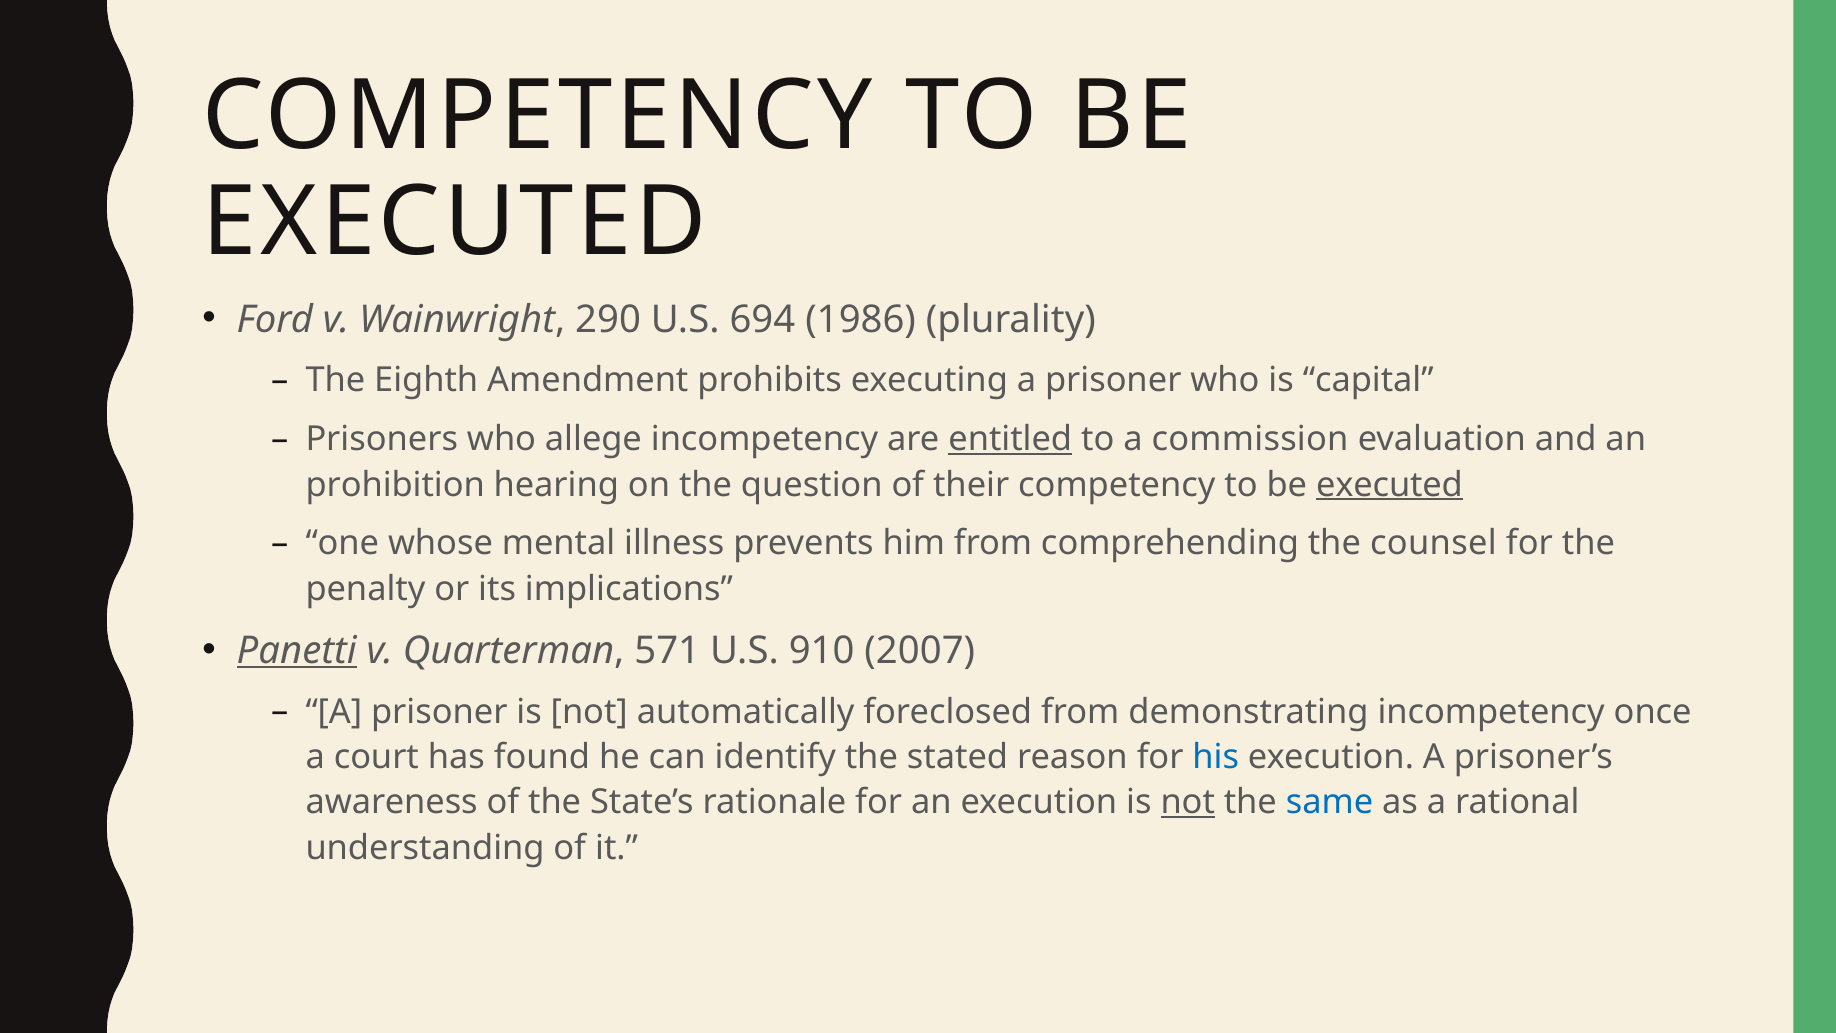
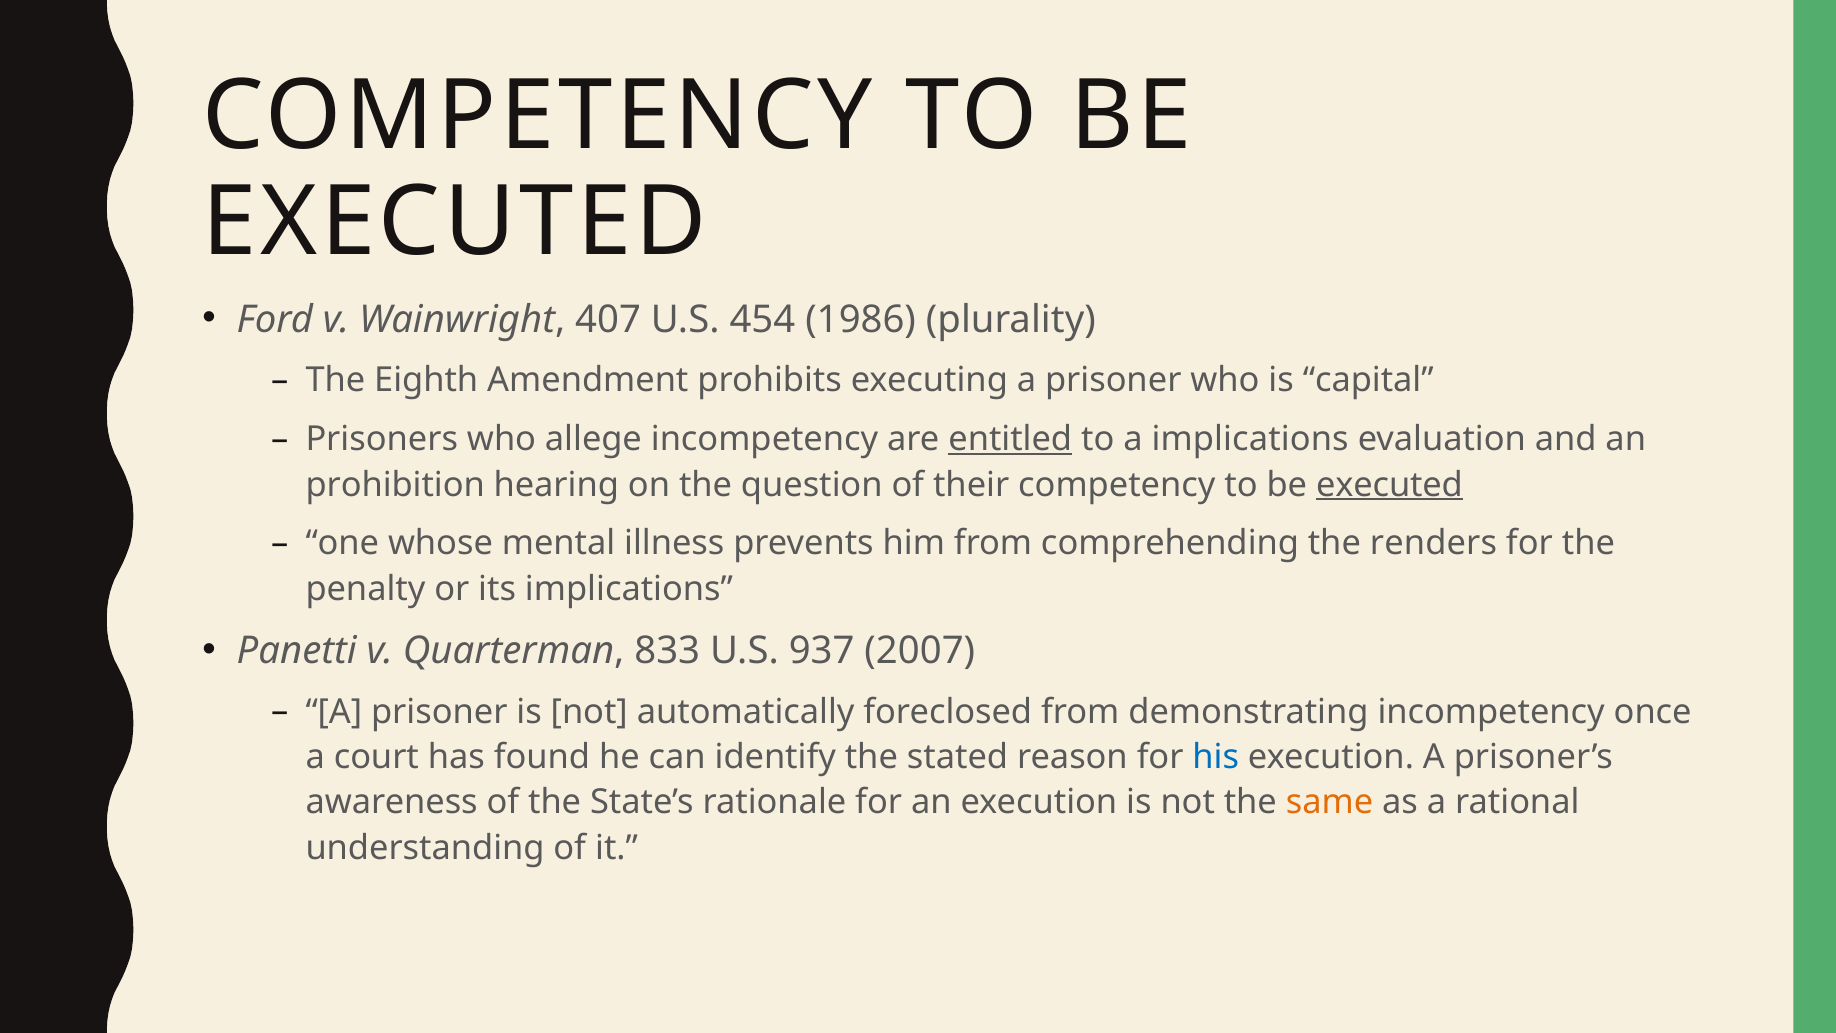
290: 290 -> 407
694: 694 -> 454
a commission: commission -> implications
counsel: counsel -> renders
Panetti underline: present -> none
571: 571 -> 833
910: 910 -> 937
not at (1188, 802) underline: present -> none
same colour: blue -> orange
